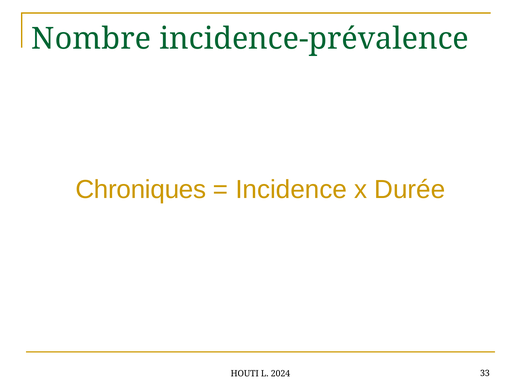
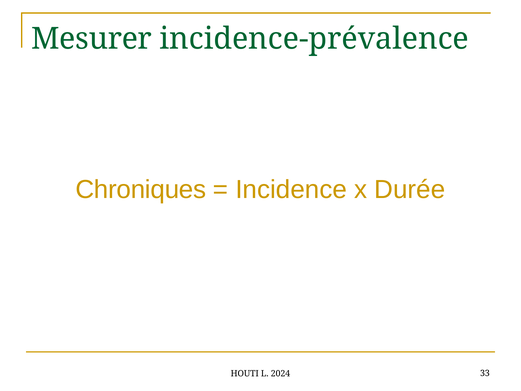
Nombre: Nombre -> Mesurer
